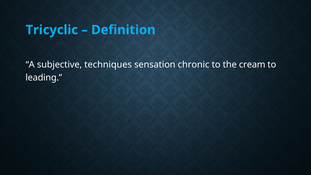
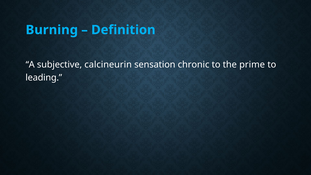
Tricyclic: Tricyclic -> Burning
techniques: techniques -> calcineurin
cream: cream -> prime
